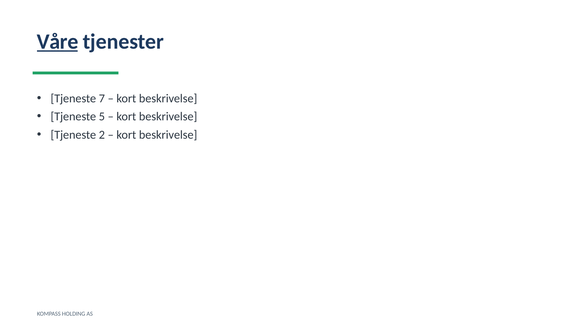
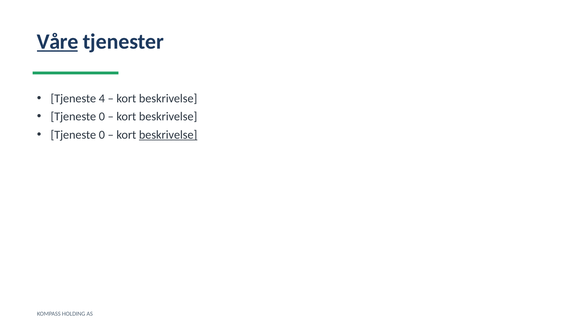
7: 7 -> 4
5 at (102, 117): 5 -> 0
2 at (102, 135): 2 -> 0
beskrivelse at (168, 135) underline: none -> present
